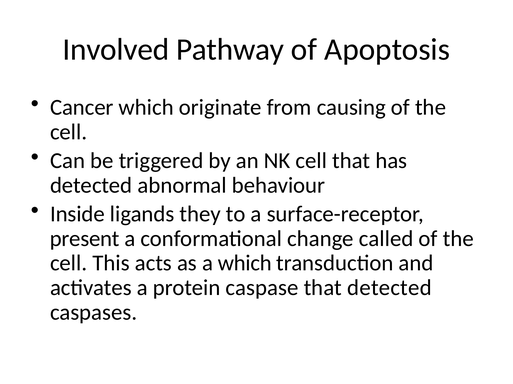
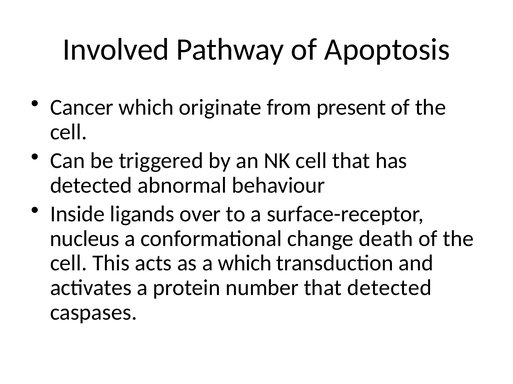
causing: causing -> present
they: they -> over
present: present -> nucleus
called: called -> death
caspase: caspase -> number
